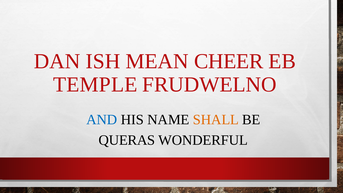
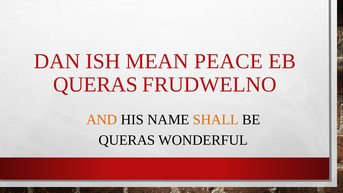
CHEER: CHEER -> PEACE
TEMPLE at (95, 84): TEMPLE -> QUERAS
AND colour: blue -> orange
